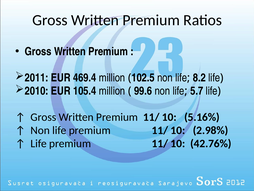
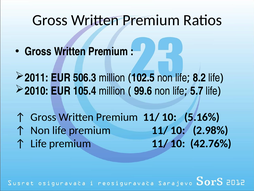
469.4: 469.4 -> 506.3
